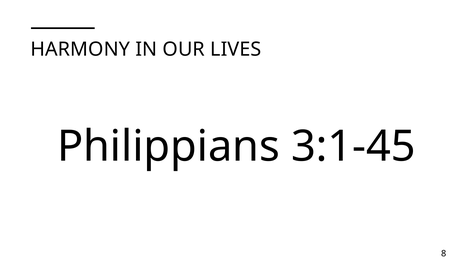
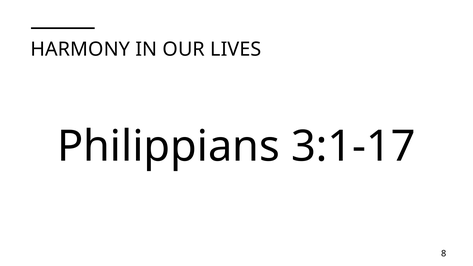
3:1-45: 3:1-45 -> 3:1-17
